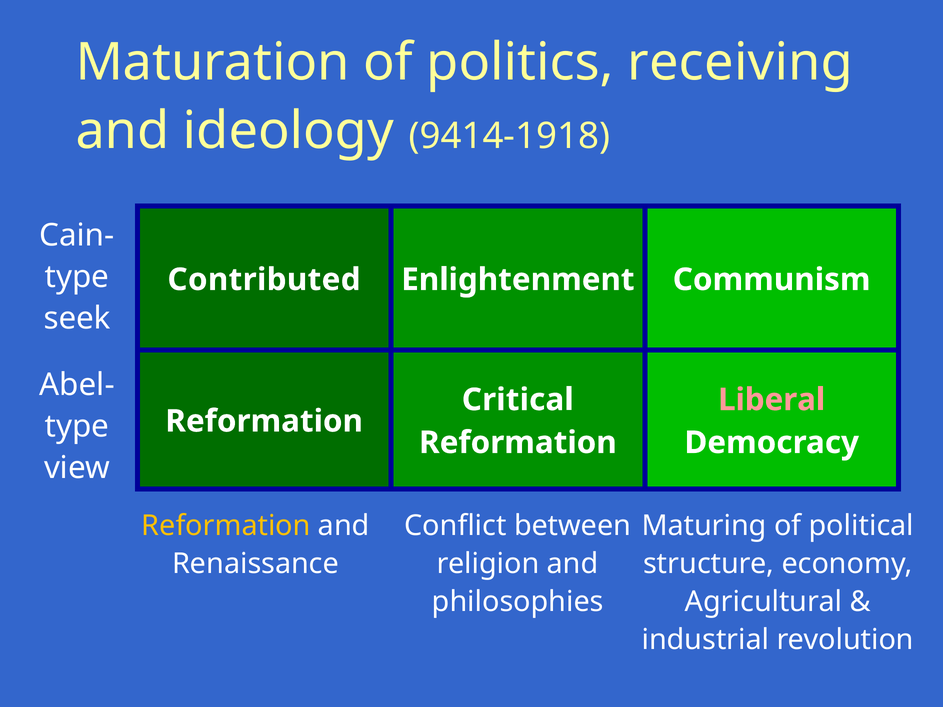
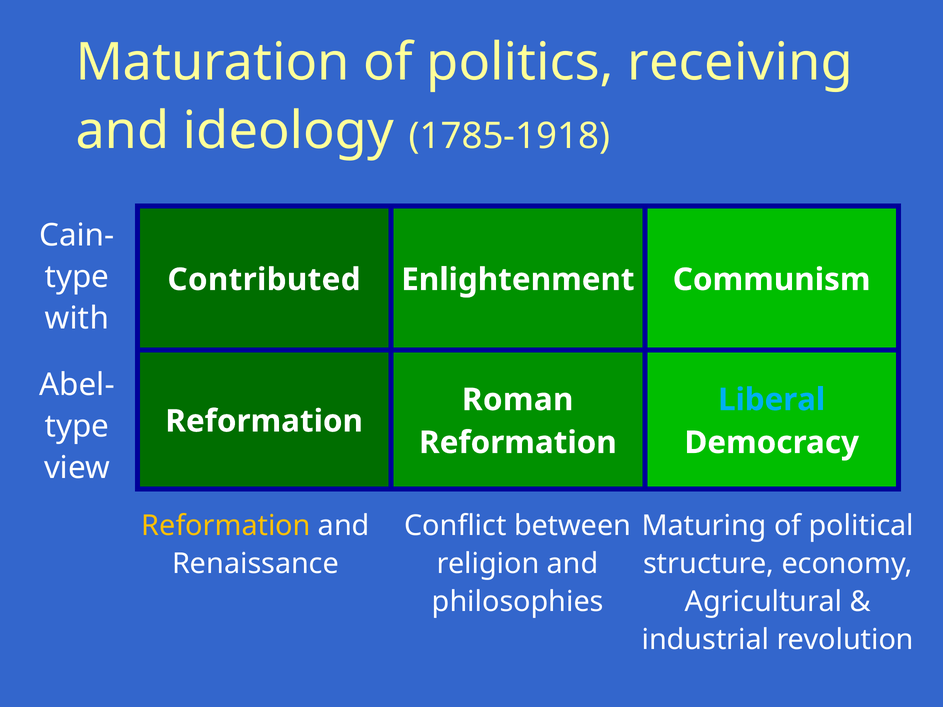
9414-1918: 9414-1918 -> 1785-1918
seek: seek -> with
Critical: Critical -> Roman
Liberal colour: pink -> light blue
